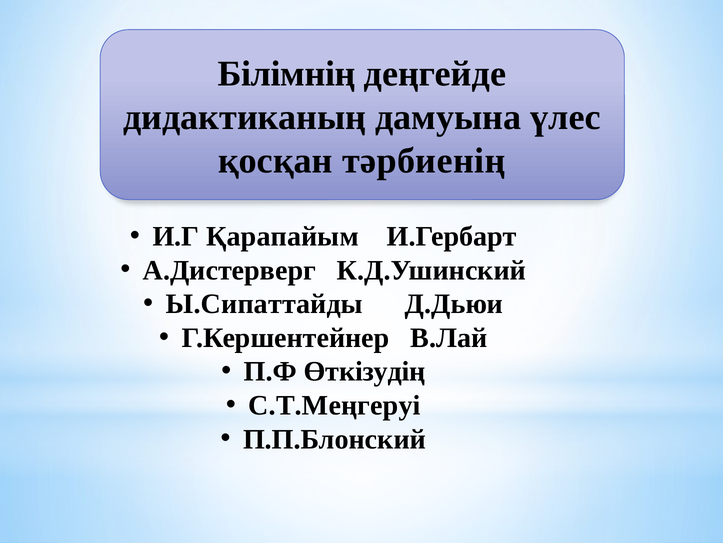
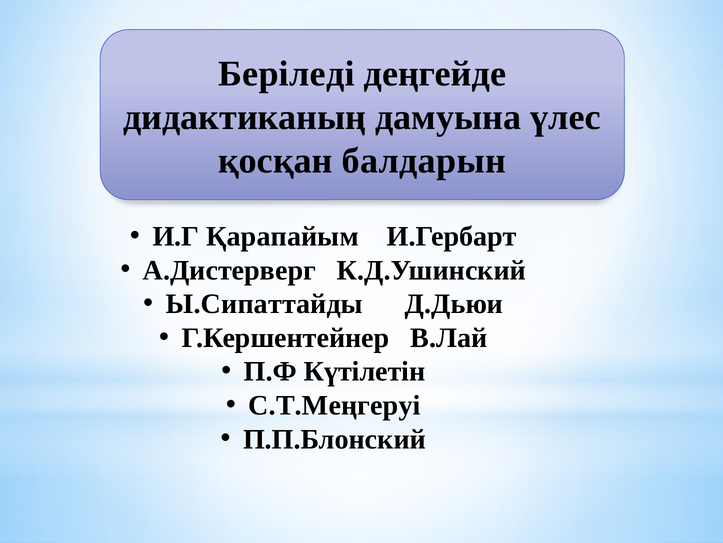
Білімнің: Білімнің -> Беріледі
тәрбиенің: тәрбиенің -> балдарын
Өткізудің: Өткізудің -> Күтілетін
